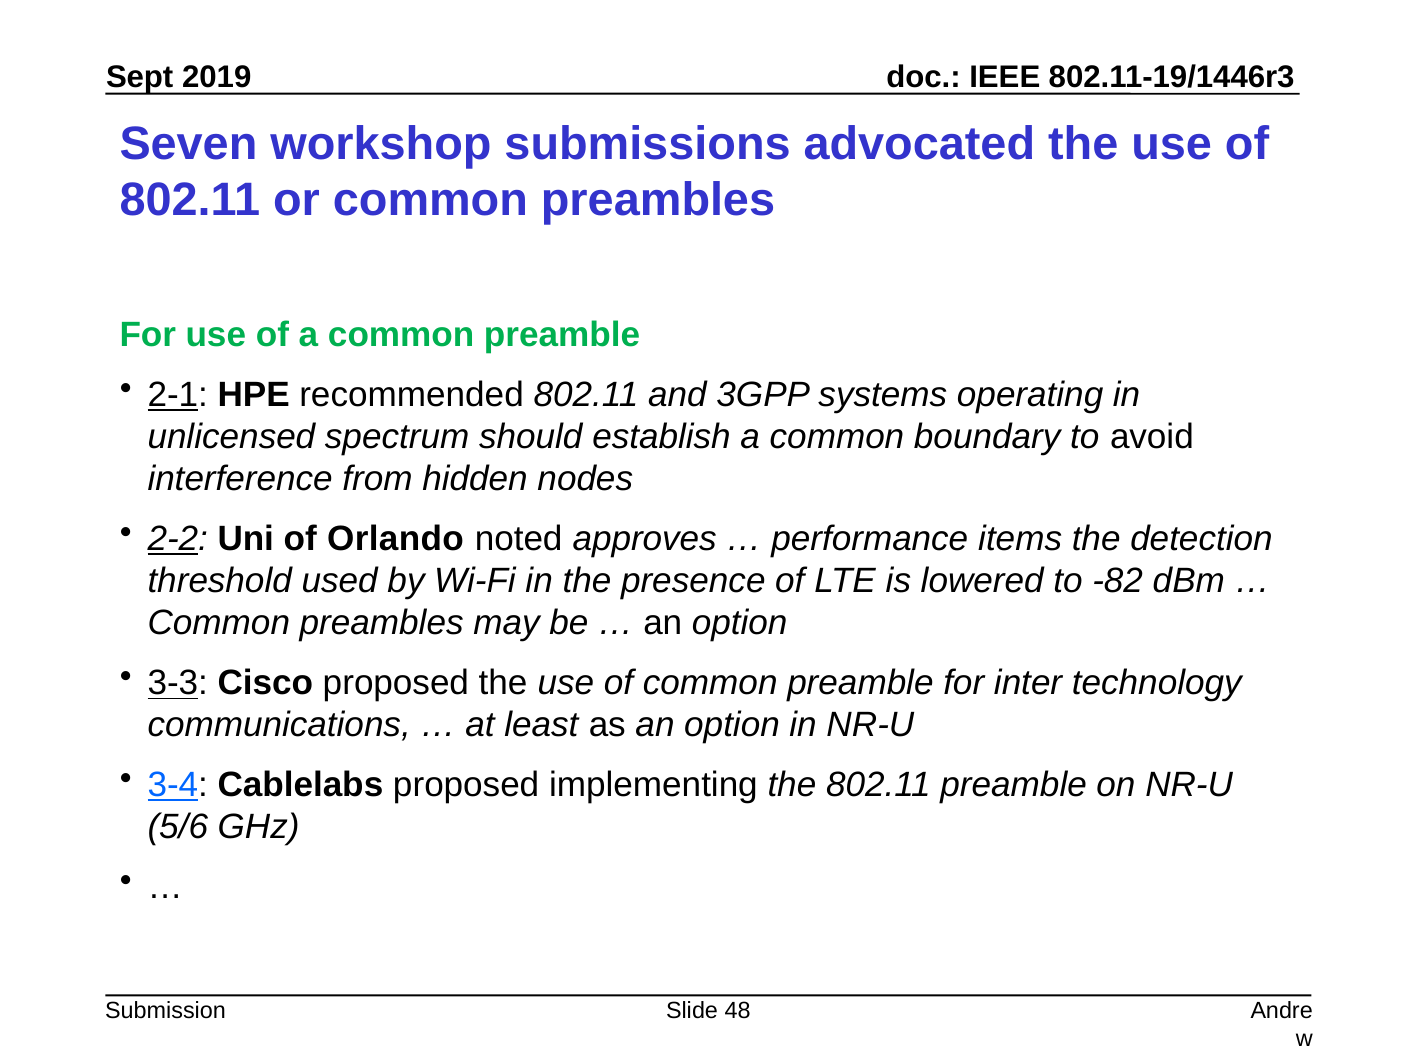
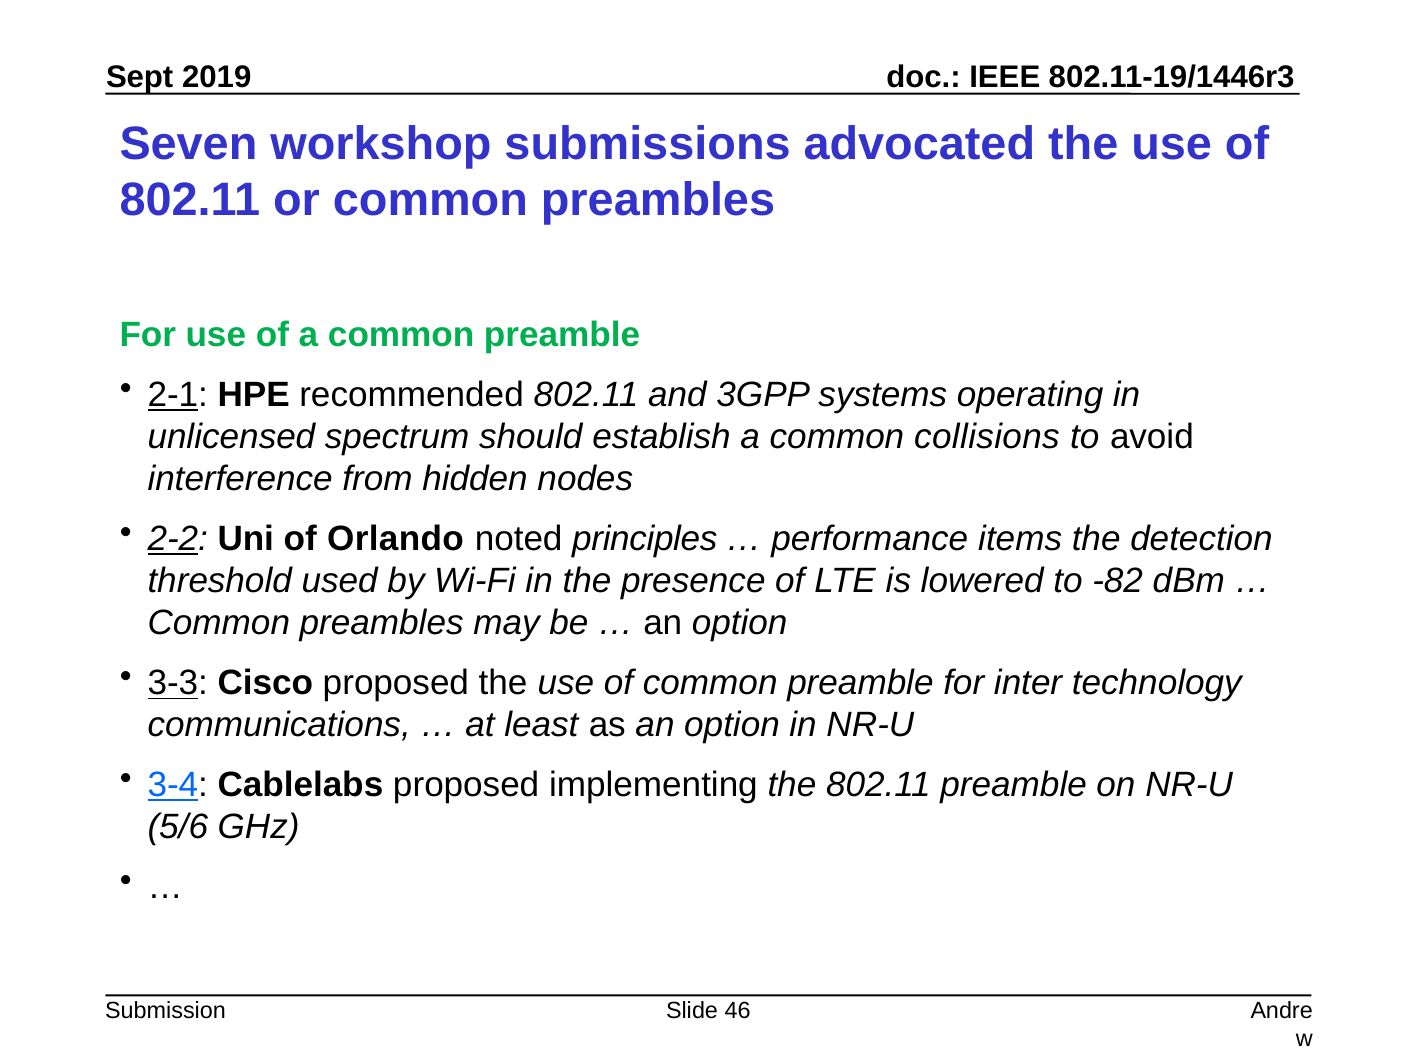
boundary: boundary -> collisions
approves: approves -> principles
48: 48 -> 46
